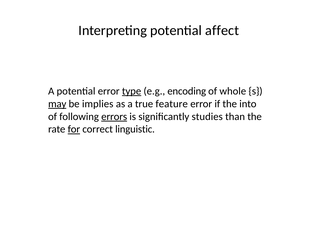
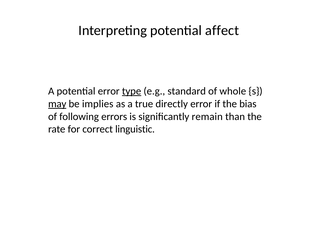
encoding: encoding -> standard
feature: feature -> directly
into: into -> bias
errors underline: present -> none
studies: studies -> remain
for underline: present -> none
